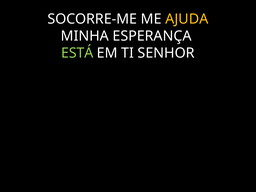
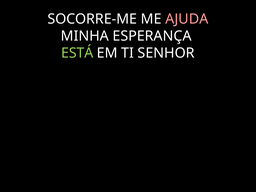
AJUDA colour: yellow -> pink
